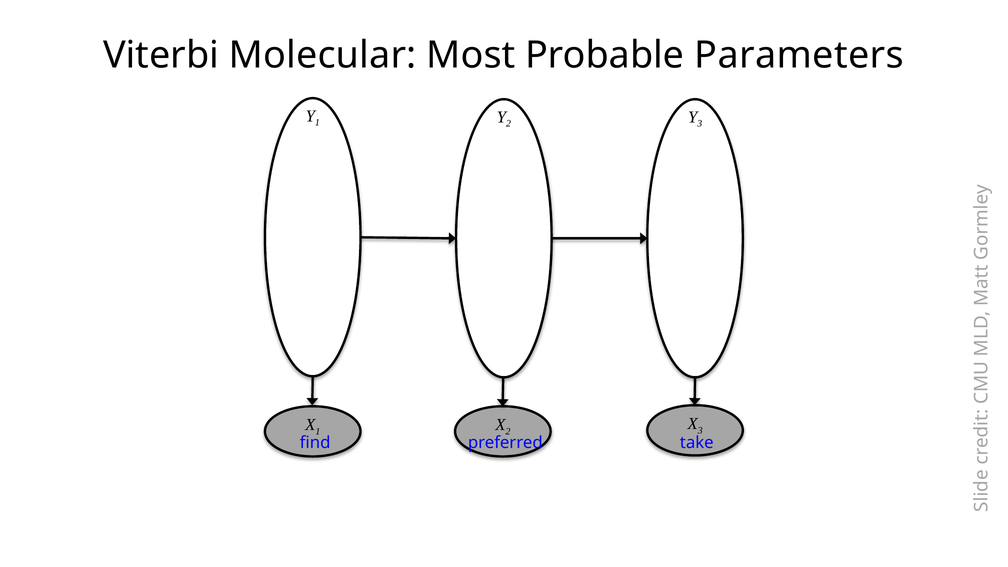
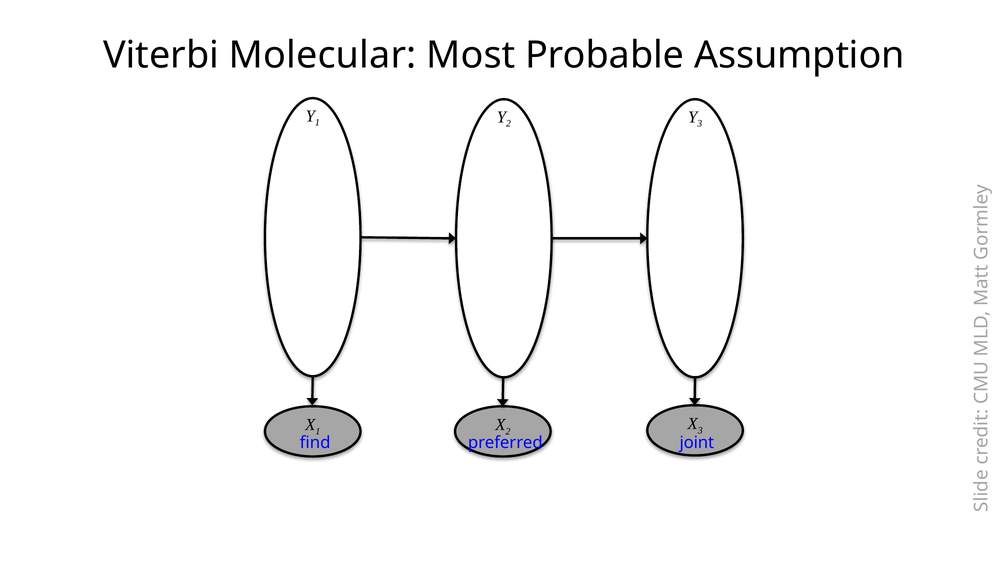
Parameters: Parameters -> Assumption
take: take -> joint
